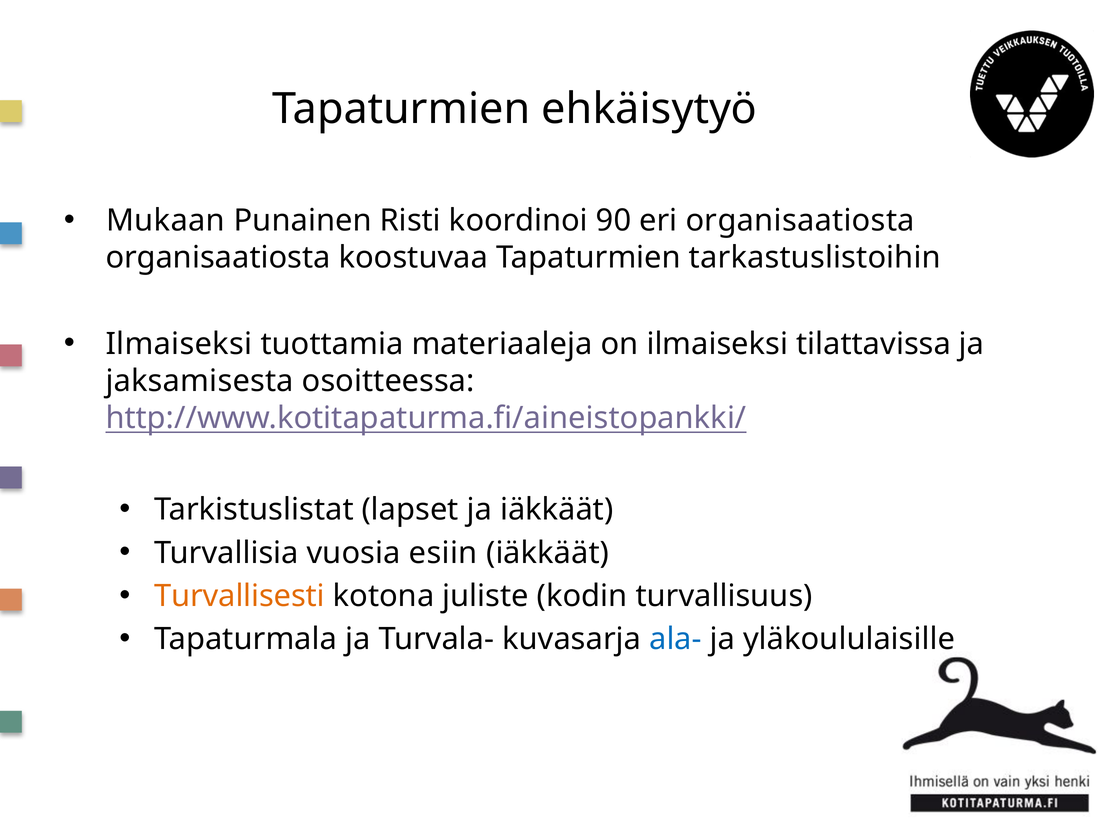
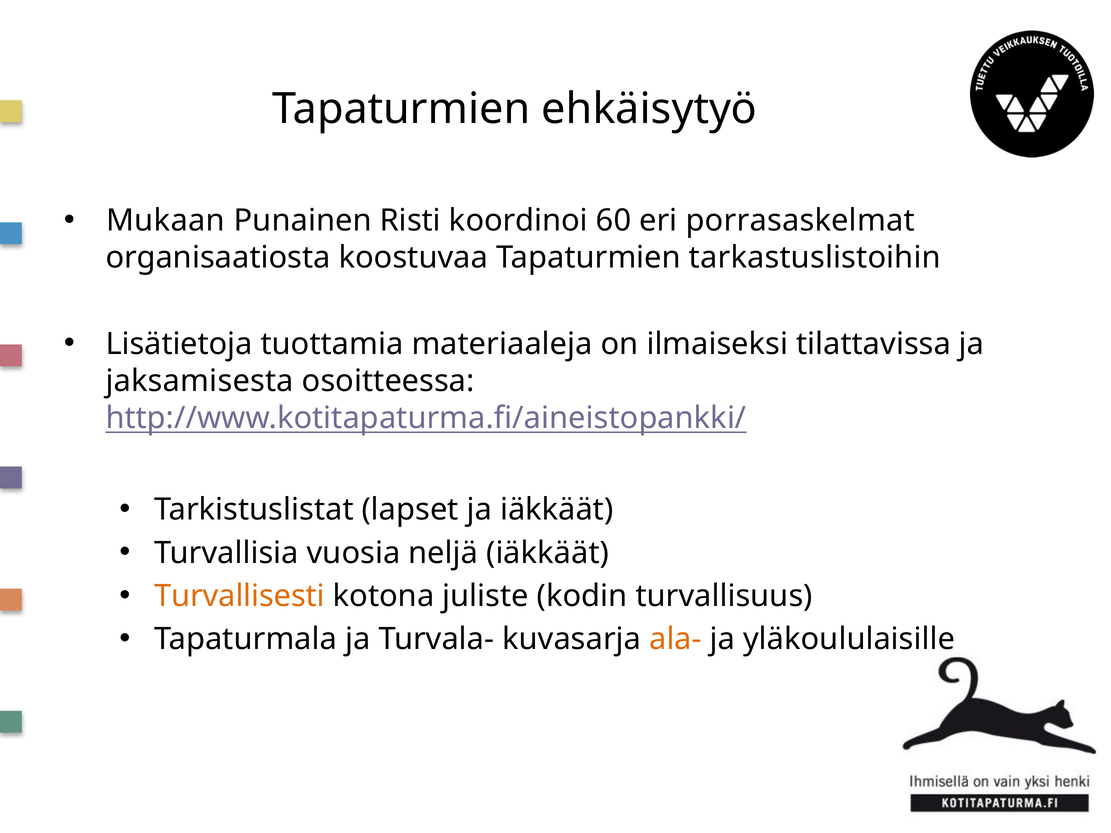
90: 90 -> 60
eri organisaatiosta: organisaatiosta -> porrasaskelmat
Ilmaiseksi at (179, 344): Ilmaiseksi -> Lisätietoja
esiin: esiin -> neljä
ala- colour: blue -> orange
